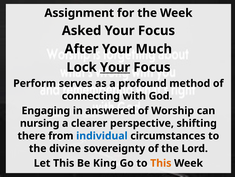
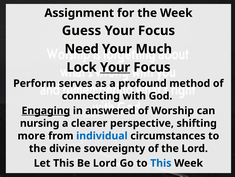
Asked: Asked -> Guess
After: After -> Need
Engaging underline: none -> present
there: there -> more
Be King: King -> Lord
This at (161, 163) colour: orange -> blue
